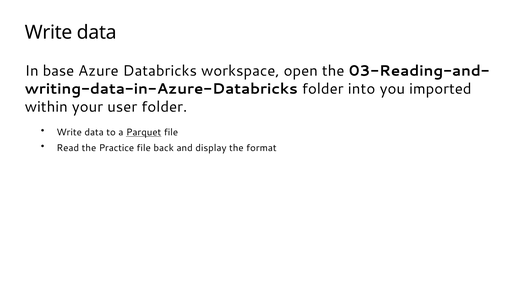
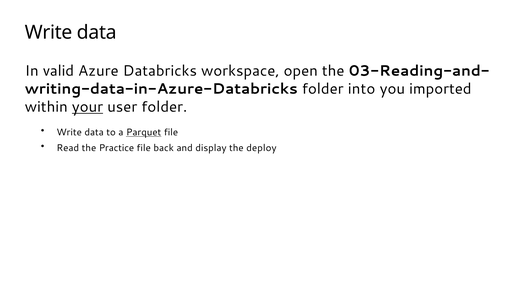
base: base -> valid
your underline: none -> present
format: format -> deploy
